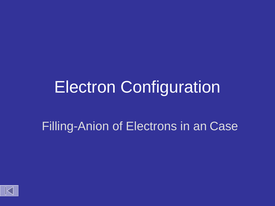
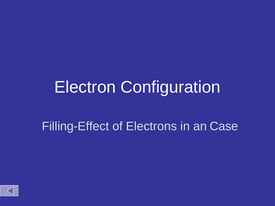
Filling-Anion: Filling-Anion -> Filling-Effect
